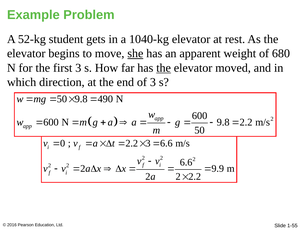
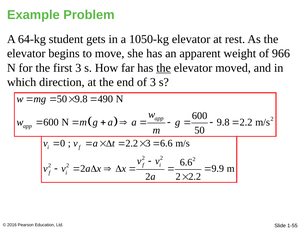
52-kg: 52-kg -> 64-kg
1040-kg: 1040-kg -> 1050-kg
she underline: present -> none
680: 680 -> 966
